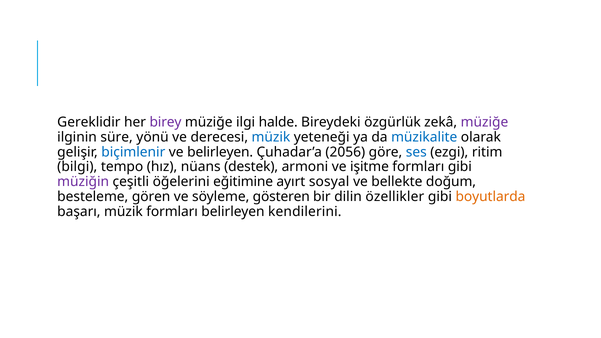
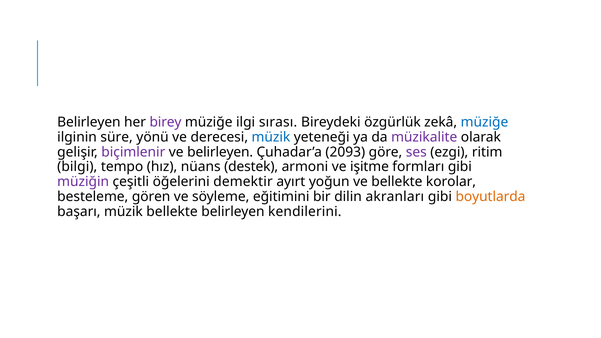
Gereklidir at (89, 122): Gereklidir -> Belirleyen
halde: halde -> sırası
müziğe at (485, 122) colour: purple -> blue
müzikalite colour: blue -> purple
biçimlenir colour: blue -> purple
2056: 2056 -> 2093
ses colour: blue -> purple
eğitimine: eğitimine -> demektir
sosyal: sosyal -> yoğun
doğum: doğum -> korolar
gösteren: gösteren -> eğitimini
özellikler: özellikler -> akranları
müzik formları: formları -> bellekte
